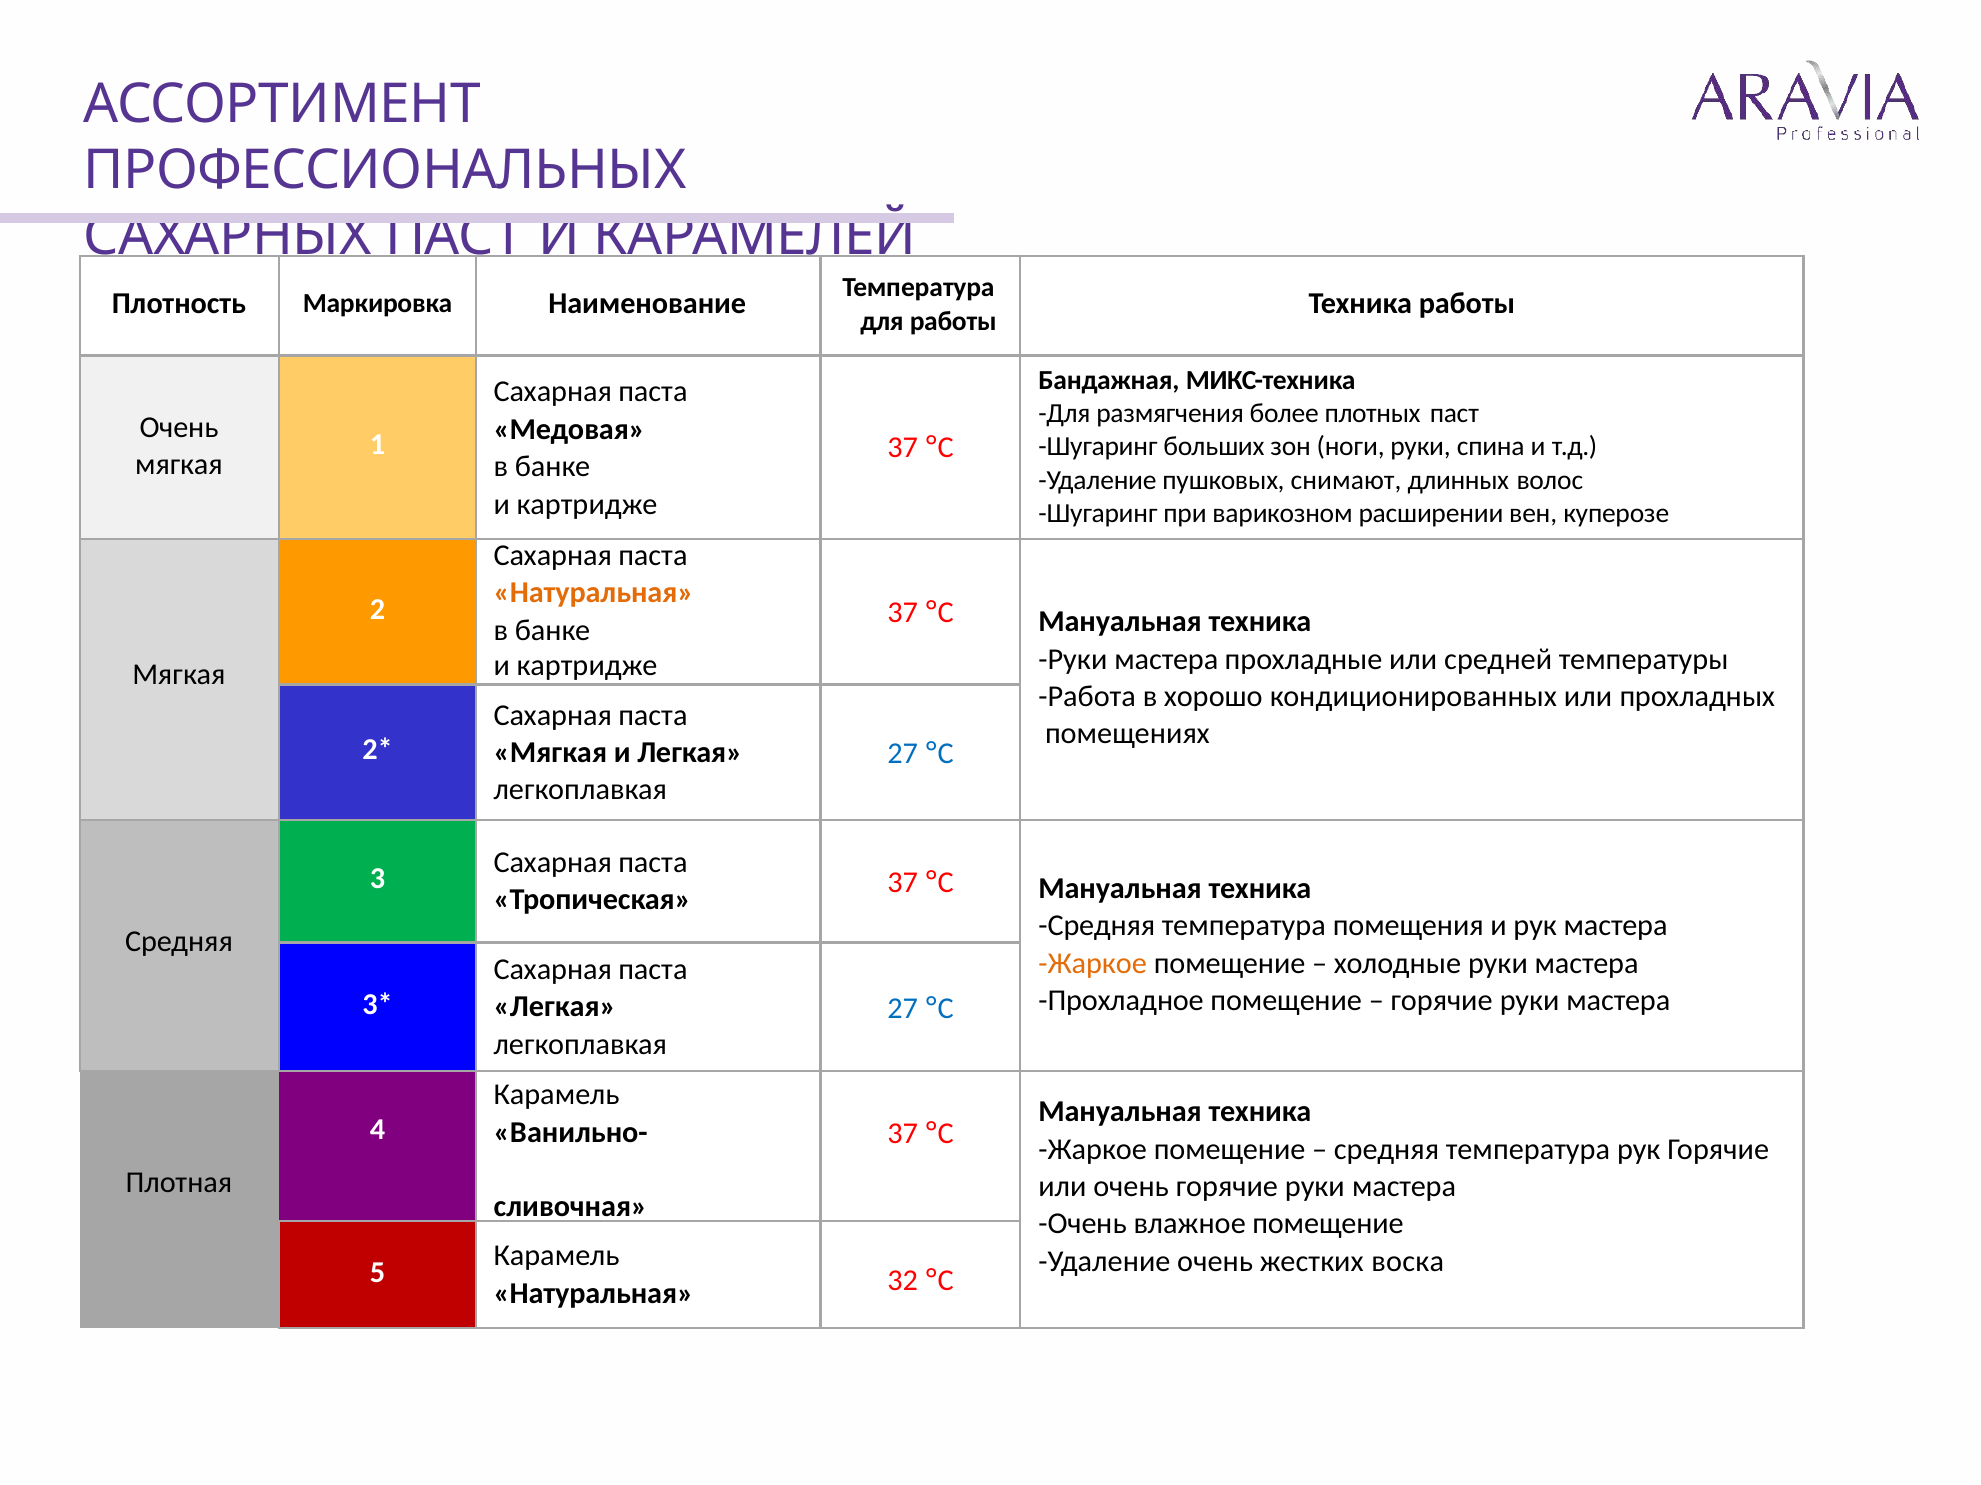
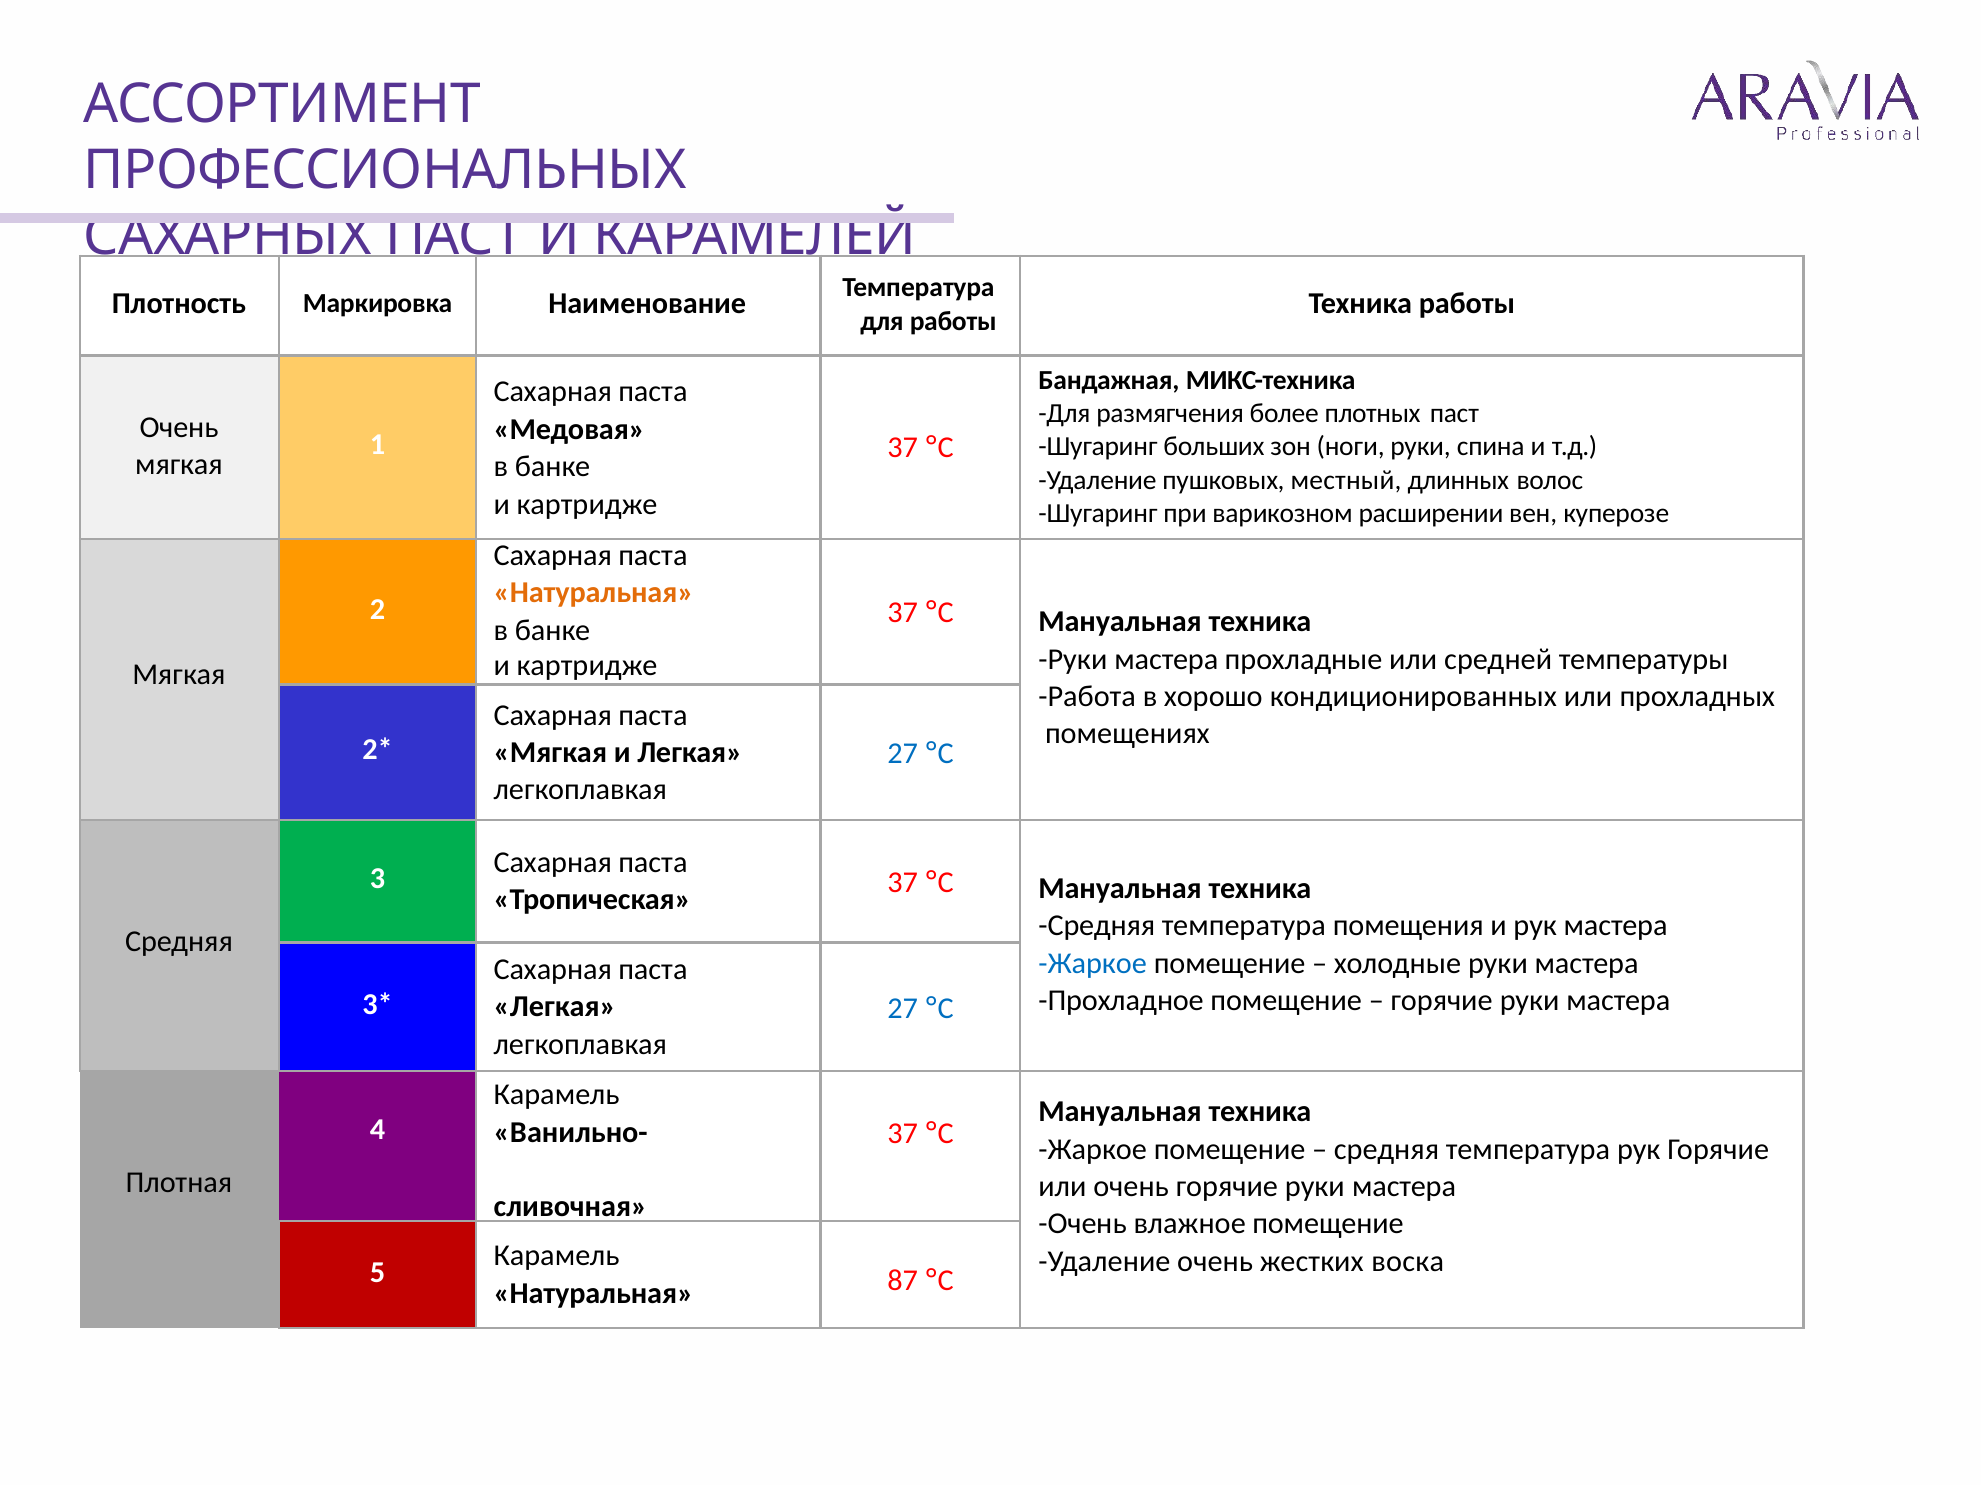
снимают: снимают -> местный
Жаркое at (1093, 964) colour: orange -> blue
32: 32 -> 87
